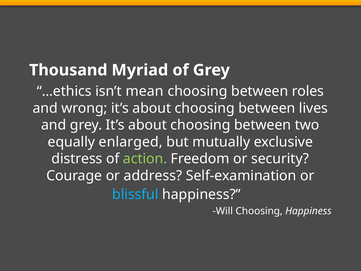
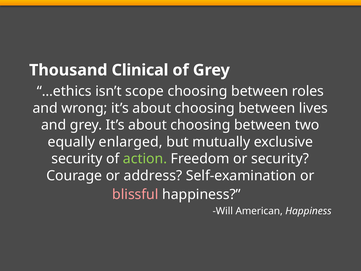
Myriad: Myriad -> Clinical
mean: mean -> scope
distress at (77, 159): distress -> security
blissful colour: light blue -> pink
Will Choosing: Choosing -> American
